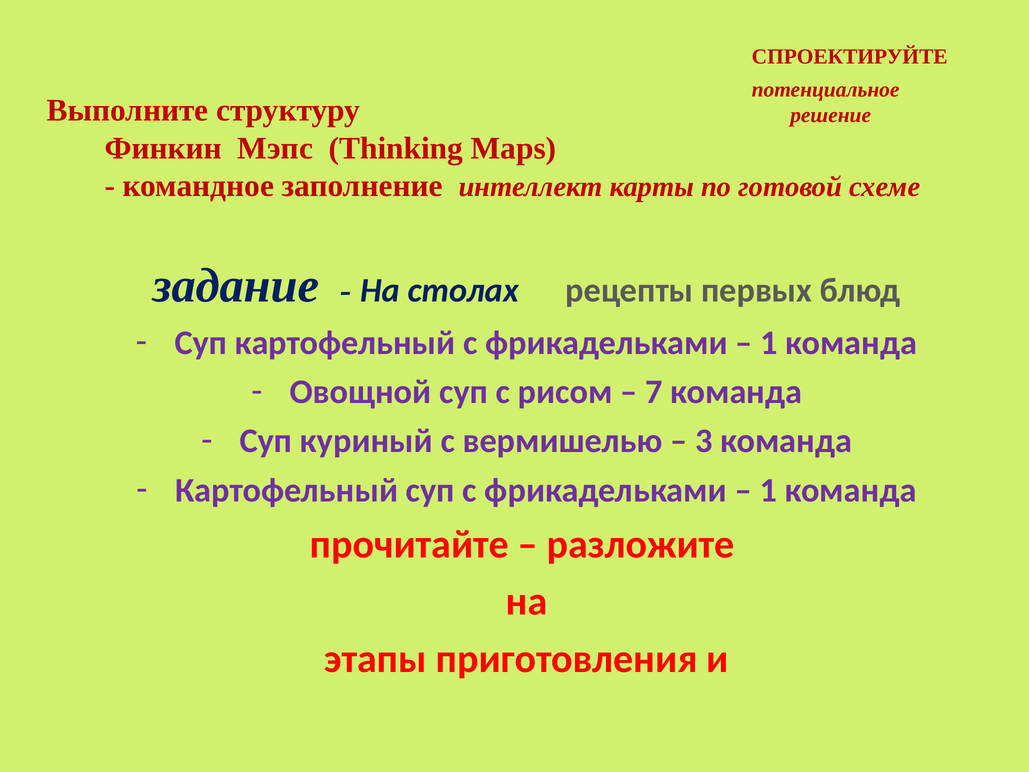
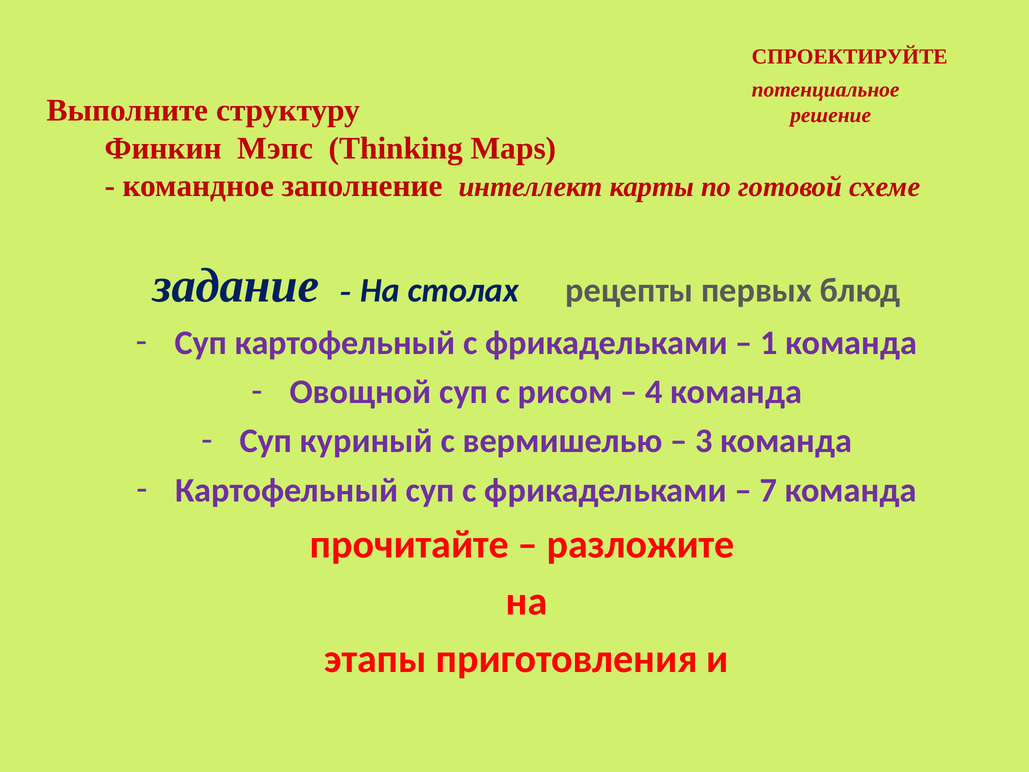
7: 7 -> 4
1 at (768, 490): 1 -> 7
